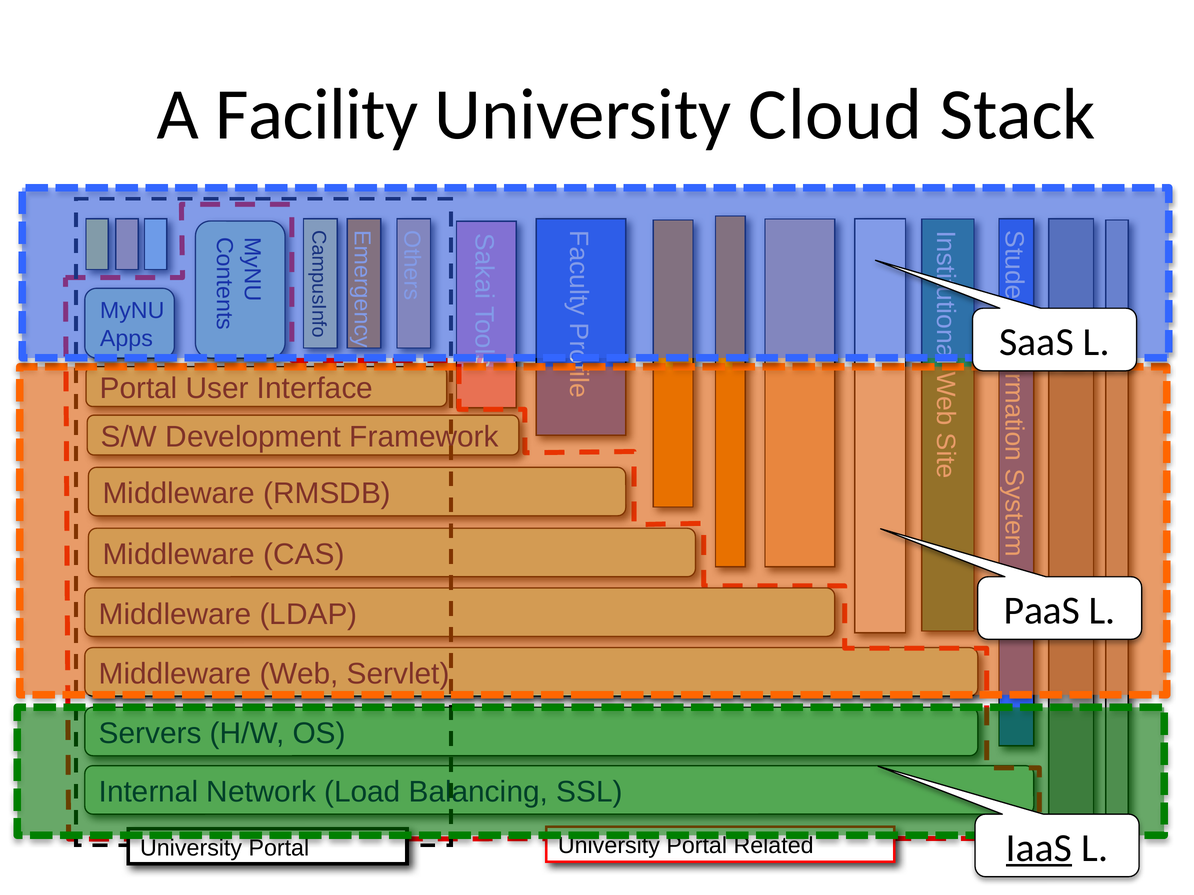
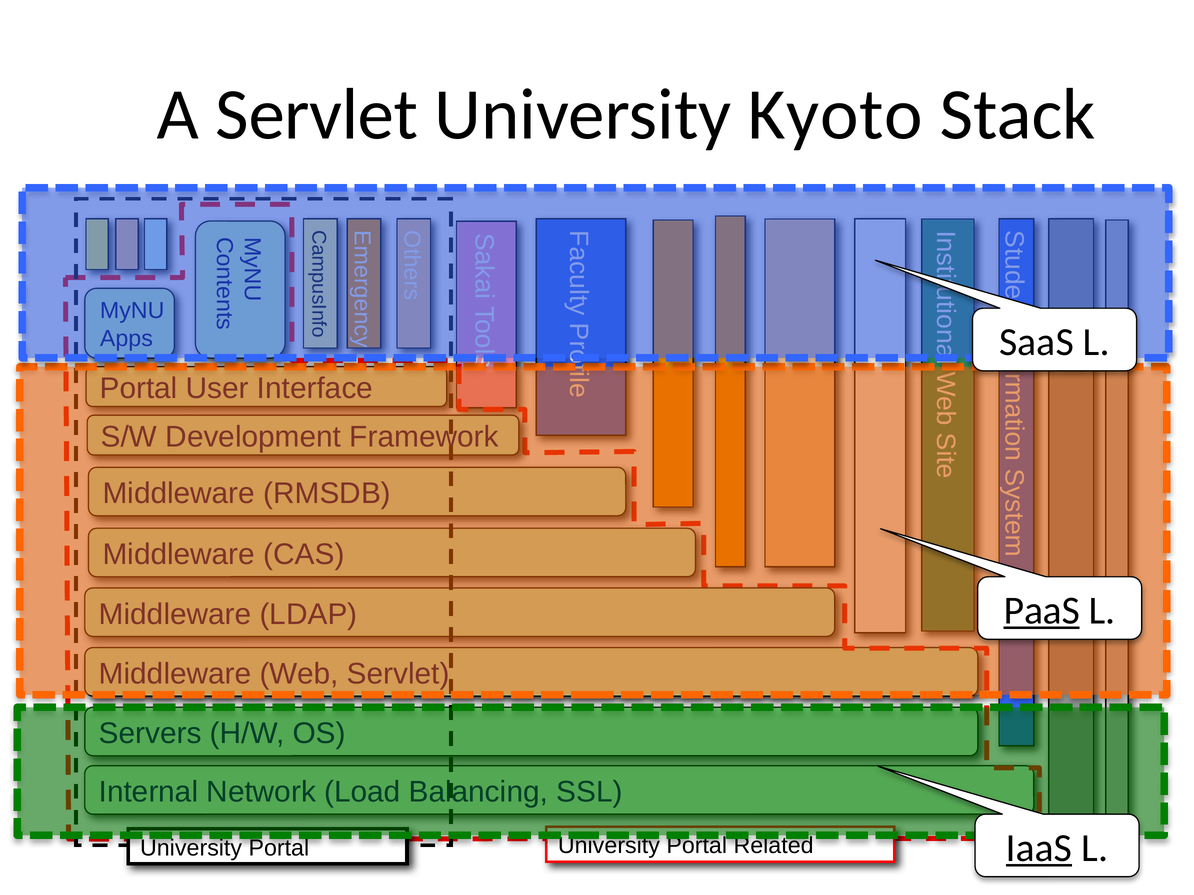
A Facility: Facility -> Servlet
Cloud: Cloud -> Kyoto
PaaS underline: none -> present
